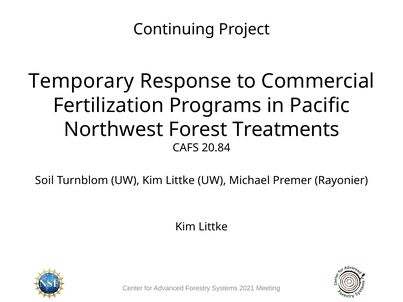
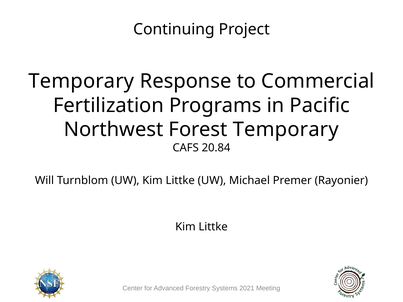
Forest Treatments: Treatments -> Temporary
Soil: Soil -> Will
